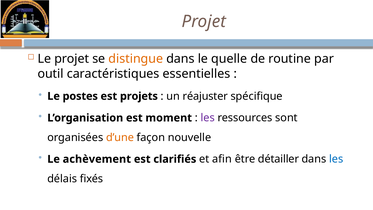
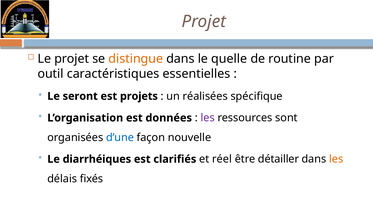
postes: postes -> seront
réajuster: réajuster -> réalisées
moment: moment -> données
d’une colour: orange -> blue
achèvement: achèvement -> diarrhéiques
afin: afin -> réel
les at (336, 159) colour: blue -> orange
